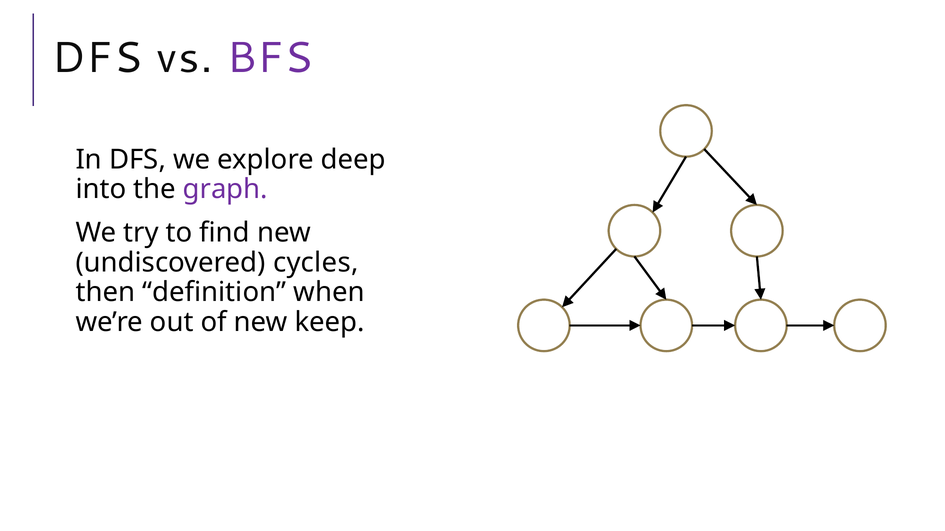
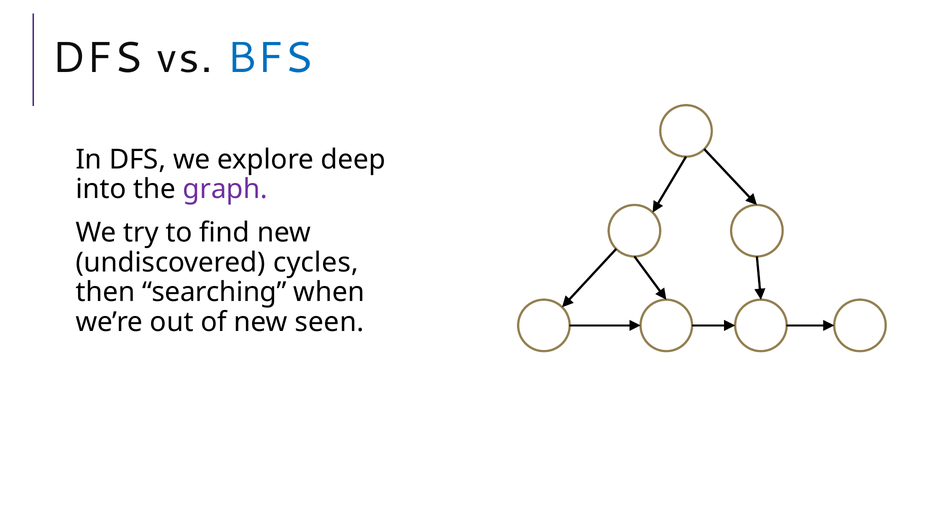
BFS colour: purple -> blue
definition: definition -> searching
keep: keep -> seen
